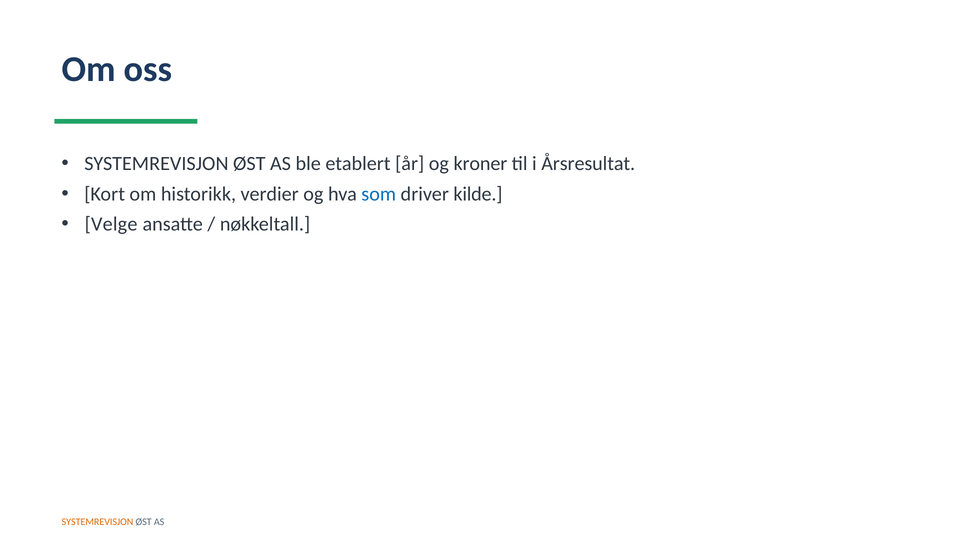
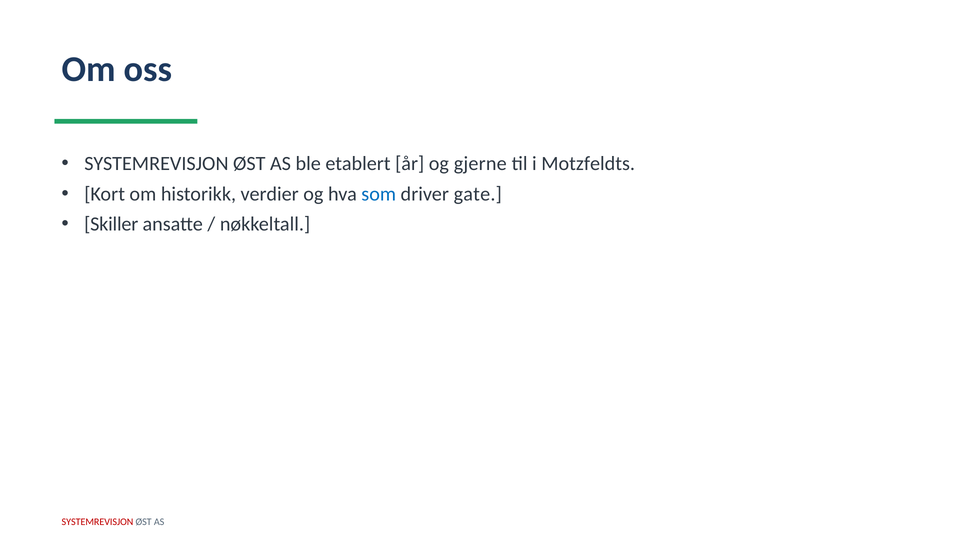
kroner: kroner -> gjerne
Årsresultat: Årsresultat -> Motzfeldts
kilde: kilde -> gate
Velge: Velge -> Skiller
SYSTEMREVISJON at (97, 522) colour: orange -> red
